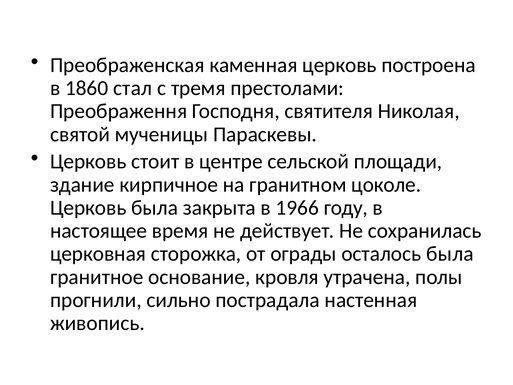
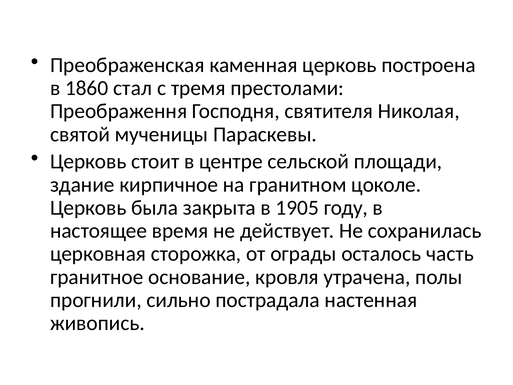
1966: 1966 -> 1905
осталось была: была -> часть
